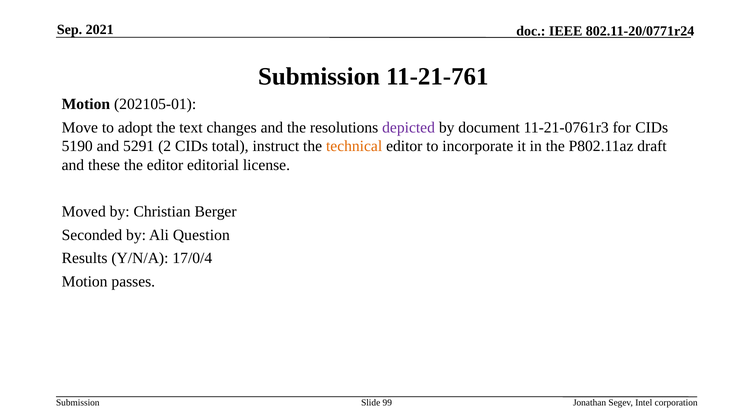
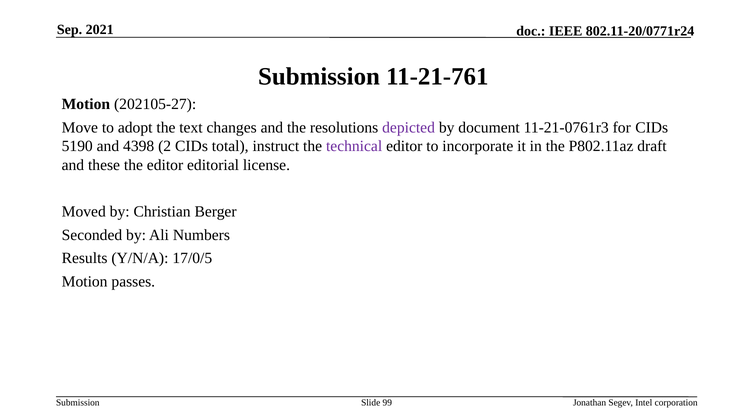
202105-01: 202105-01 -> 202105-27
5291: 5291 -> 4398
technical colour: orange -> purple
Question: Question -> Numbers
17/0/4: 17/0/4 -> 17/0/5
